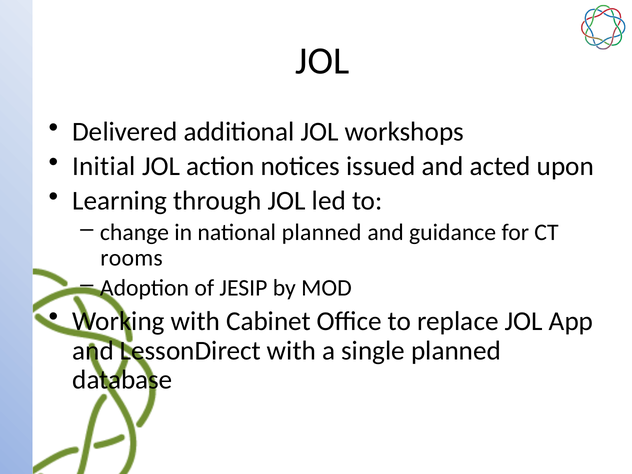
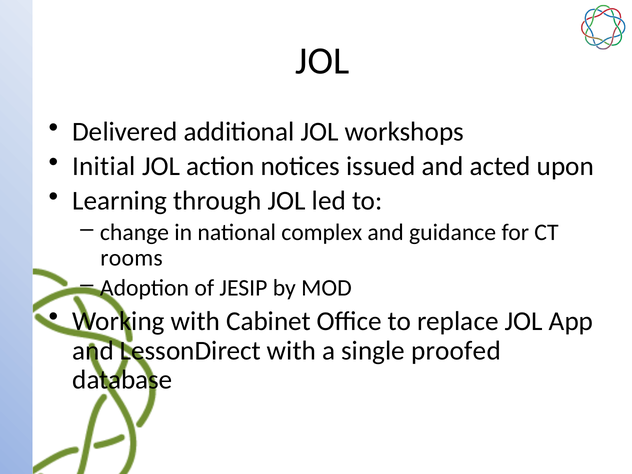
national planned: planned -> complex
single planned: planned -> proofed
